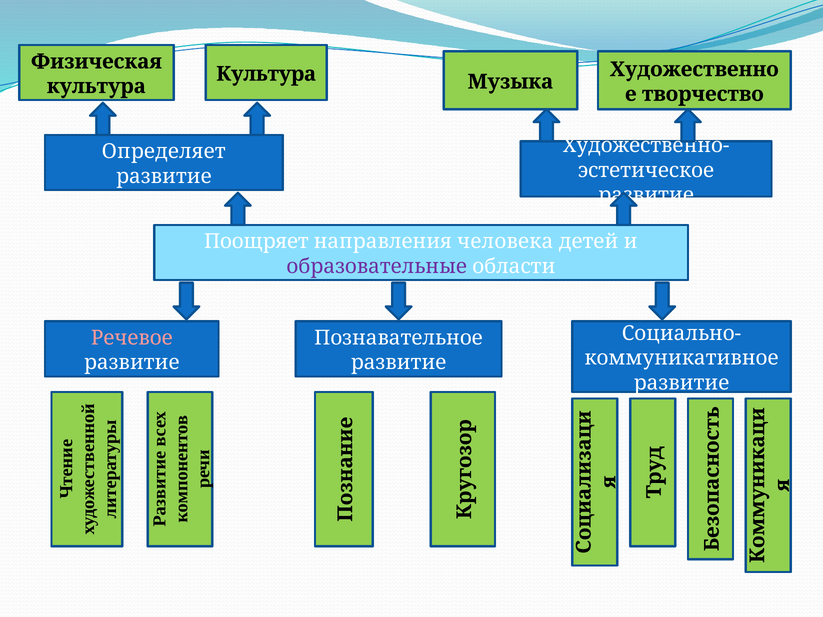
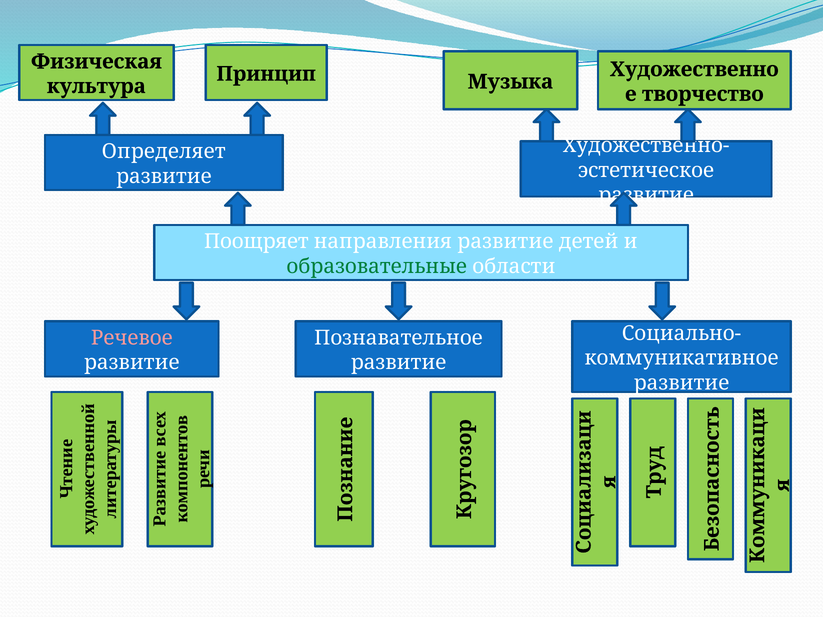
Культура at (266, 74): Культура -> Принцип
направления человека: человека -> развитие
образовательные colour: purple -> green
